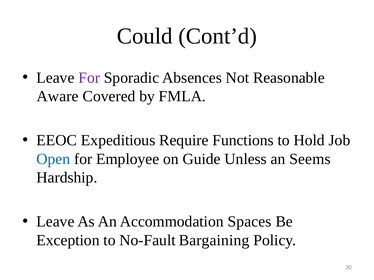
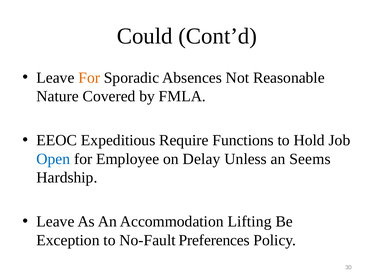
For at (89, 78) colour: purple -> orange
Aware: Aware -> Nature
Guide: Guide -> Delay
Spaces: Spaces -> Lifting
Bargaining: Bargaining -> Preferences
